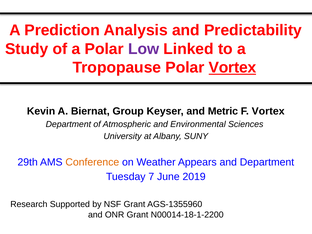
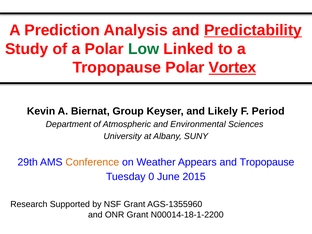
Predictability underline: none -> present
Low colour: purple -> green
Metric: Metric -> Likely
F Vortex: Vortex -> Period
and Department: Department -> Tropopause
7: 7 -> 0
2019: 2019 -> 2015
